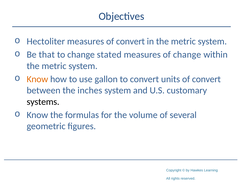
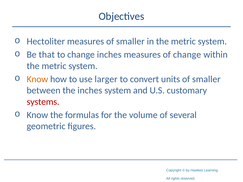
measures of convert: convert -> smaller
change stated: stated -> inches
gallon: gallon -> larger
units of convert: convert -> smaller
systems colour: black -> red
